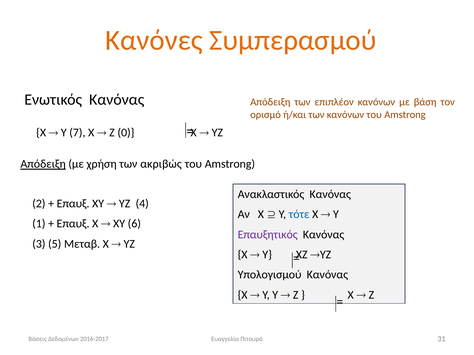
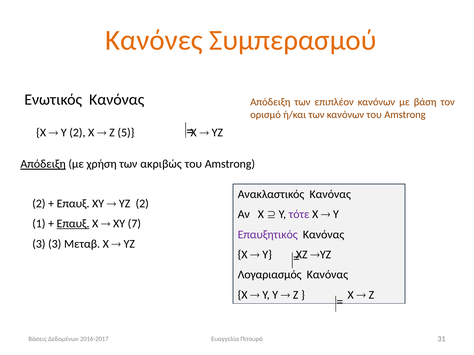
Y 7: 7 -> 2
0: 0 -> 5
YZ 4: 4 -> 2
τότε colour: blue -> purple
Επαυξ at (73, 224) underline: none -> present
6: 6 -> 7
3 5: 5 -> 3
Υπολογισμού: Υπολογισμού -> Λογαριασμός
